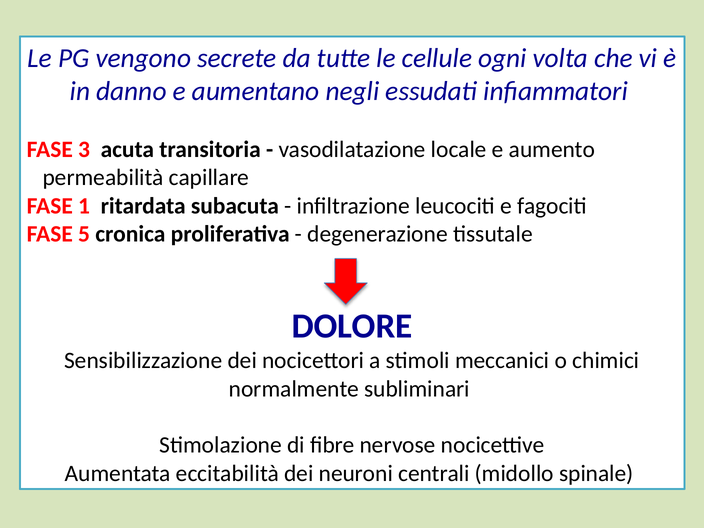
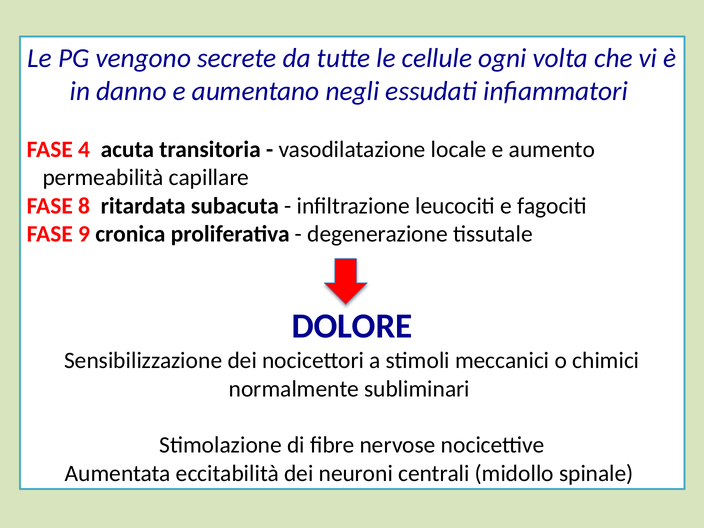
3: 3 -> 4
1: 1 -> 8
5: 5 -> 9
